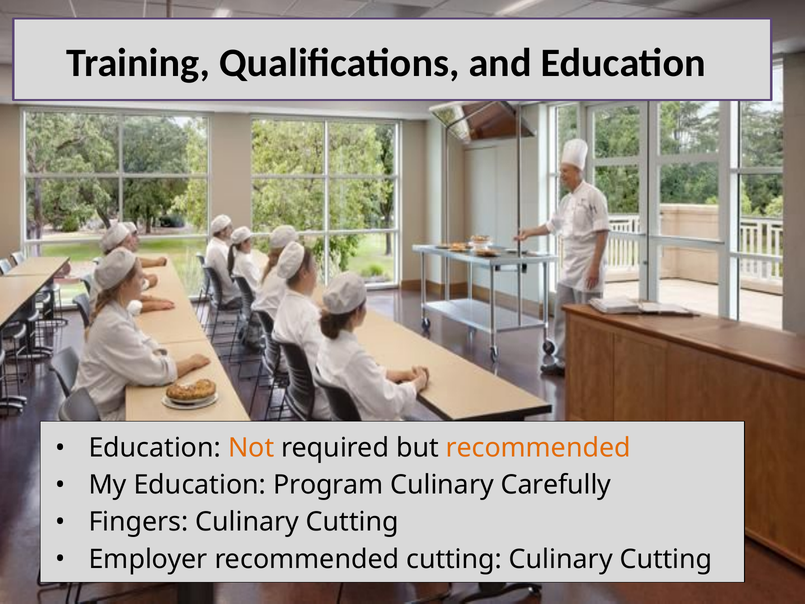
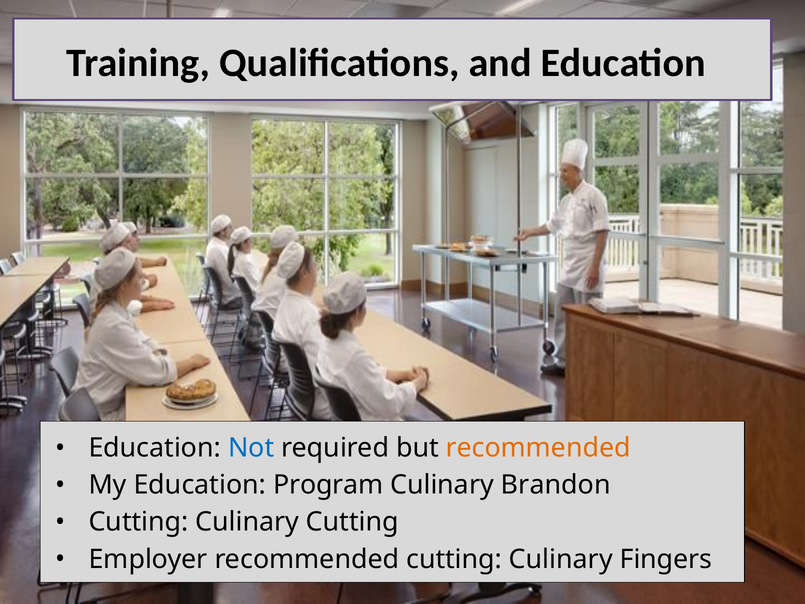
Not colour: orange -> blue
Carefully: Carefully -> Brandon
Fingers at (138, 522): Fingers -> Cutting
Cutting at (666, 559): Cutting -> Fingers
